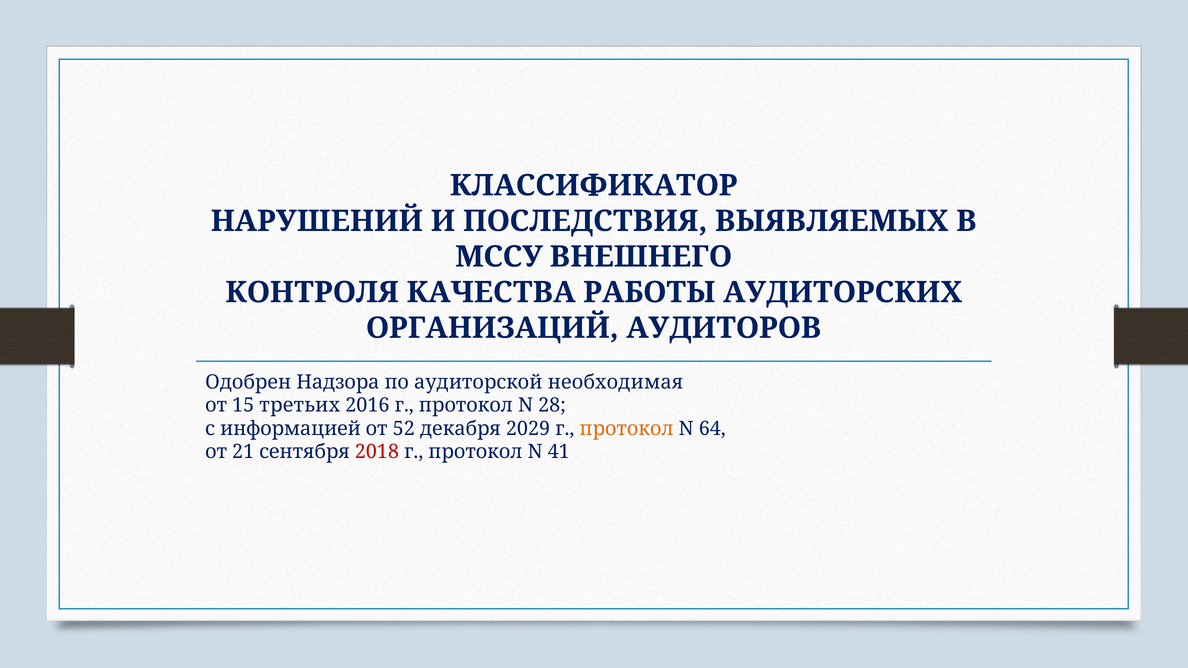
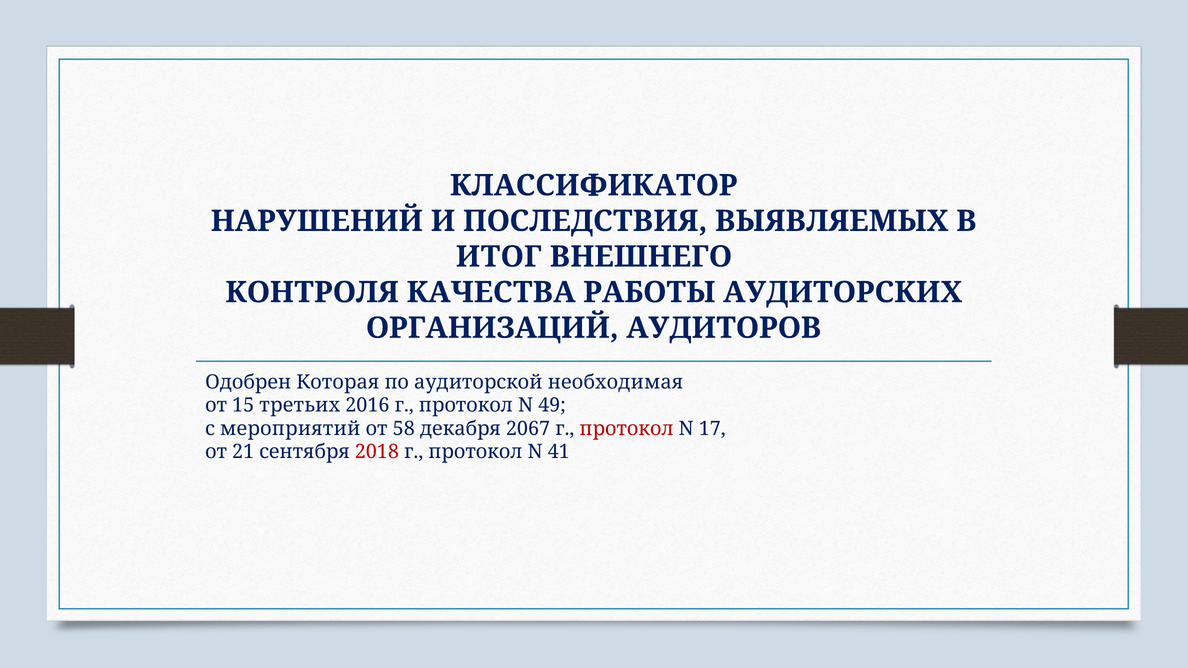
МССУ: МССУ -> ИТОГ
Надзора: Надзора -> Которая
28: 28 -> 49
информацией: информацией -> мероприятий
52: 52 -> 58
2029: 2029 -> 2067
протокол at (627, 429) colour: orange -> red
64: 64 -> 17
